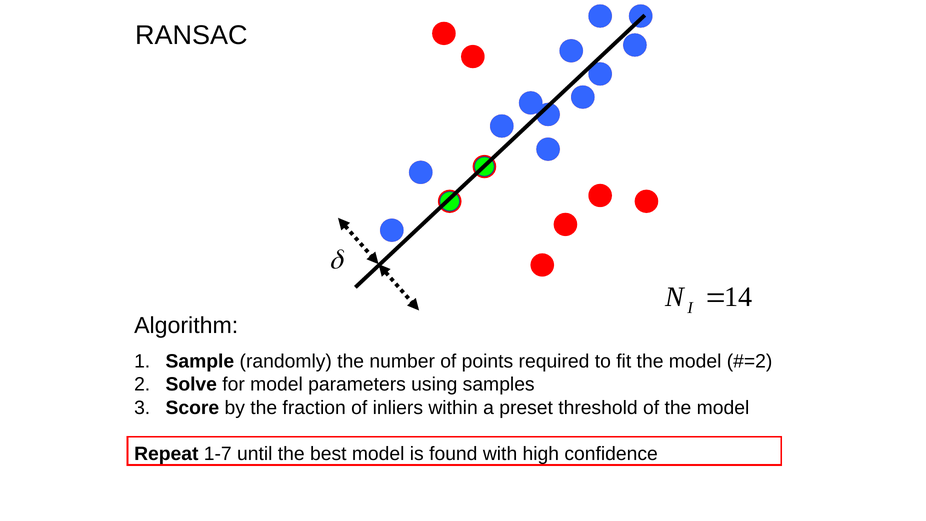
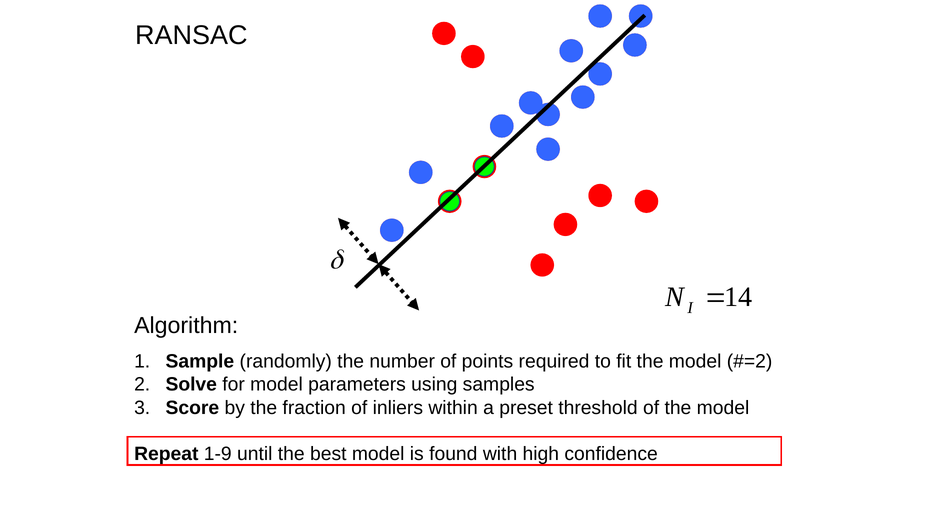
1-7: 1-7 -> 1-9
